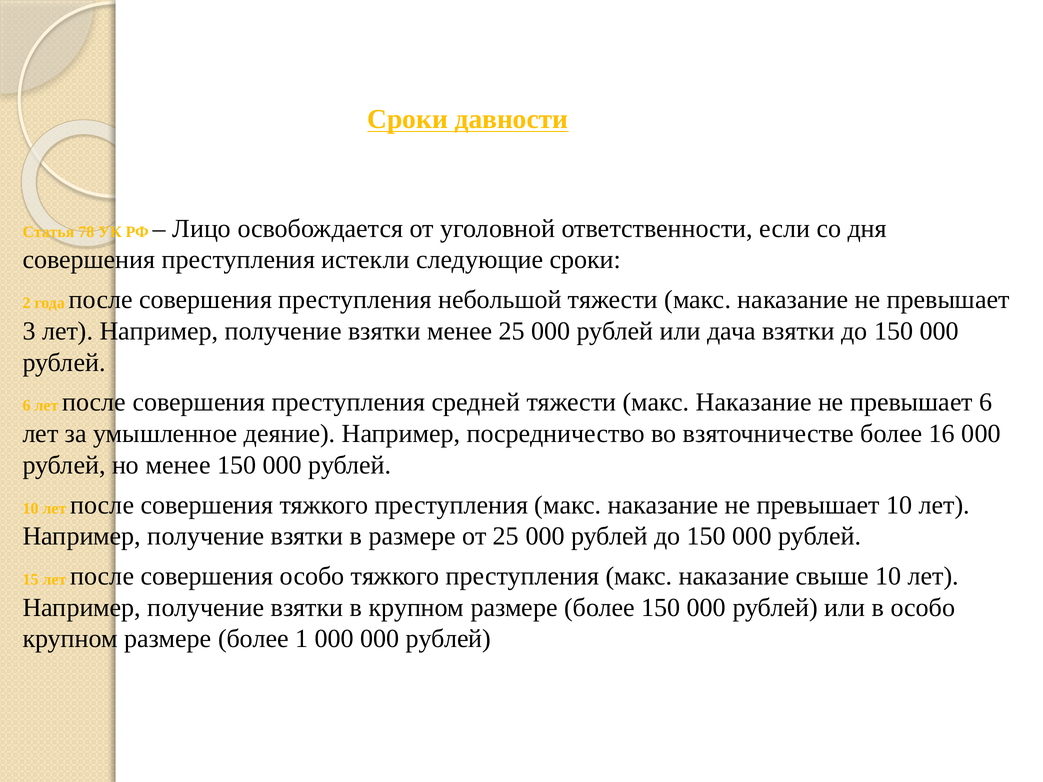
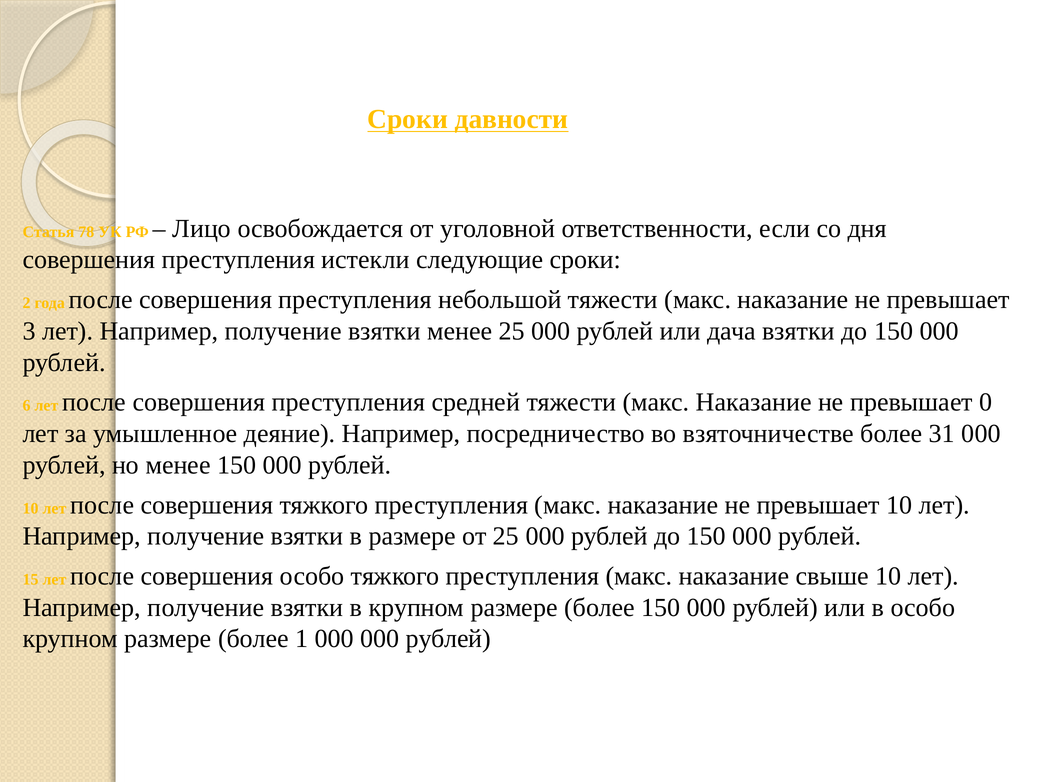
превышает 6: 6 -> 0
16: 16 -> 31
